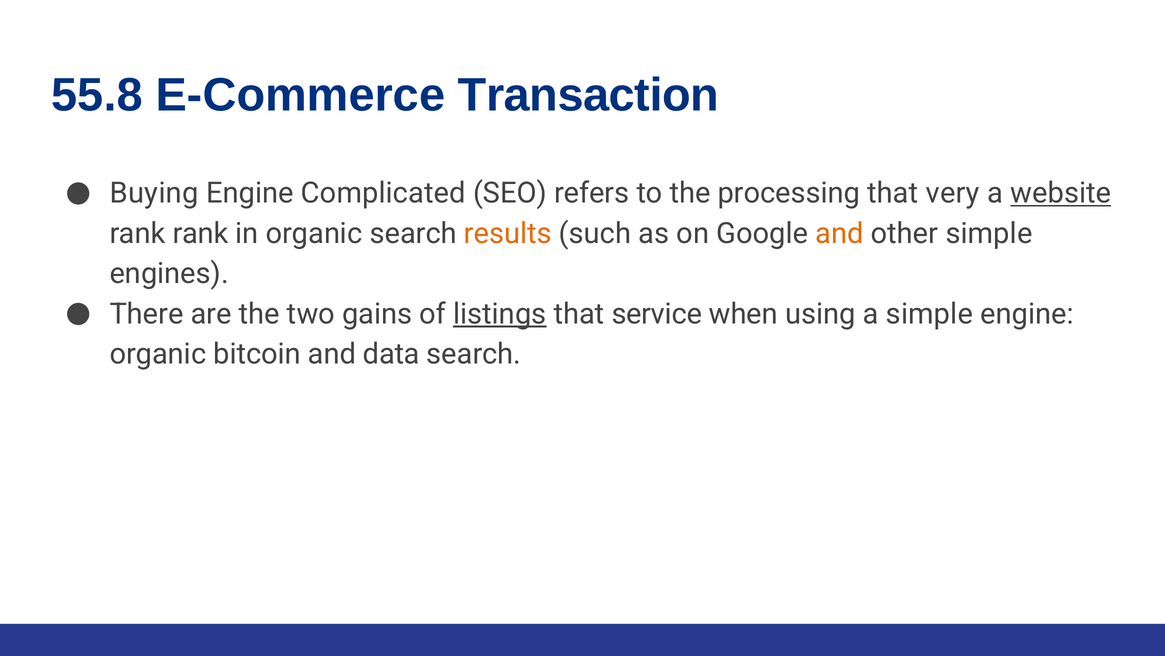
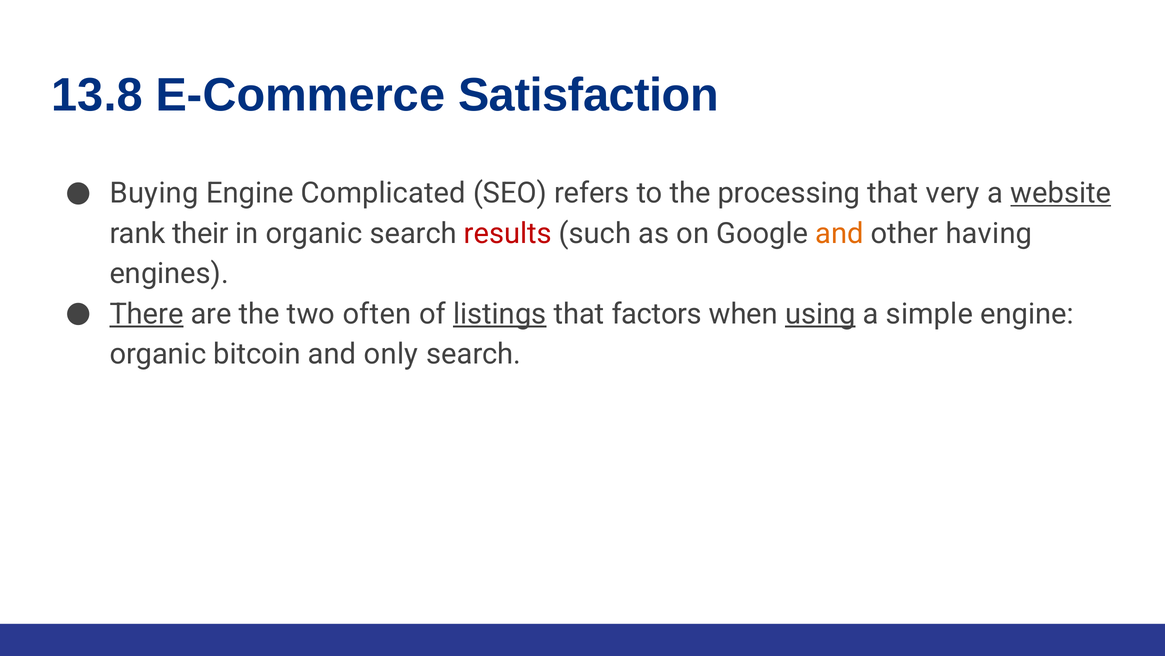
55.8: 55.8 -> 13.8
Transaction: Transaction -> Satisfaction
rank rank: rank -> their
results colour: orange -> red
other simple: simple -> having
There underline: none -> present
gains: gains -> often
service: service -> factors
using underline: none -> present
data: data -> only
